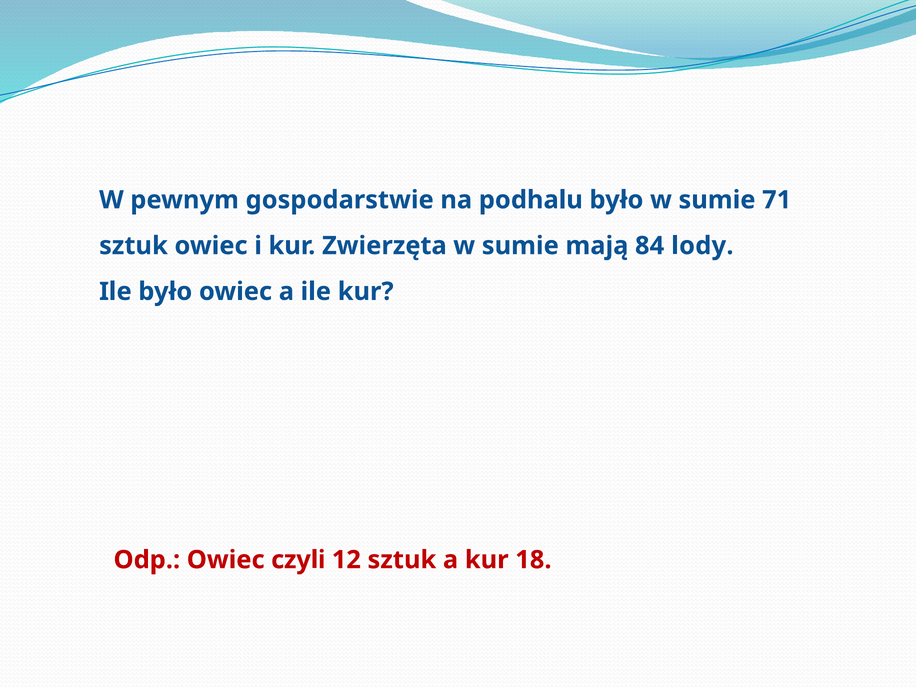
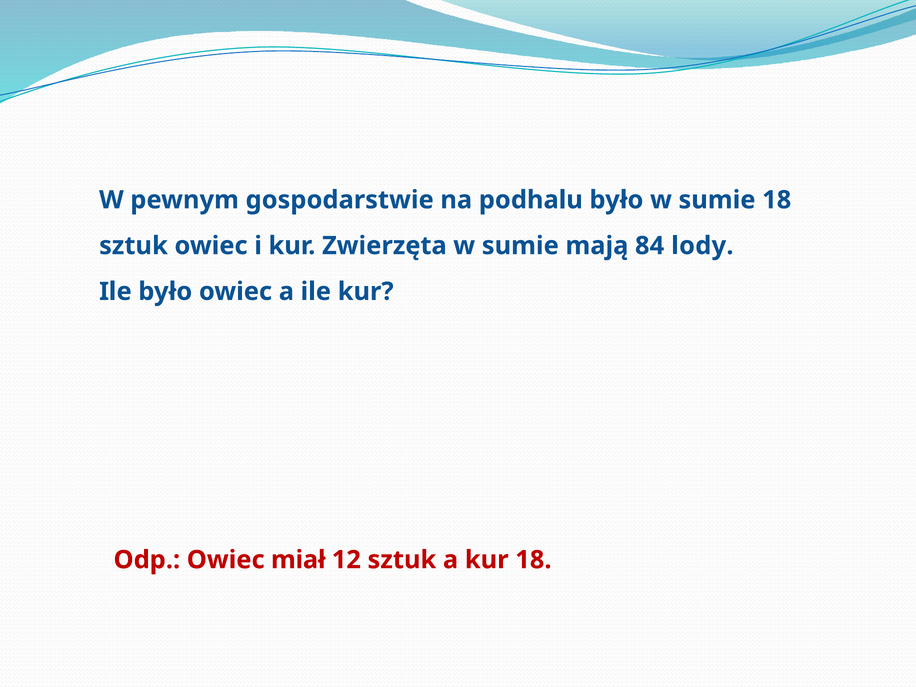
sumie 71: 71 -> 18
czyli: czyli -> miał
